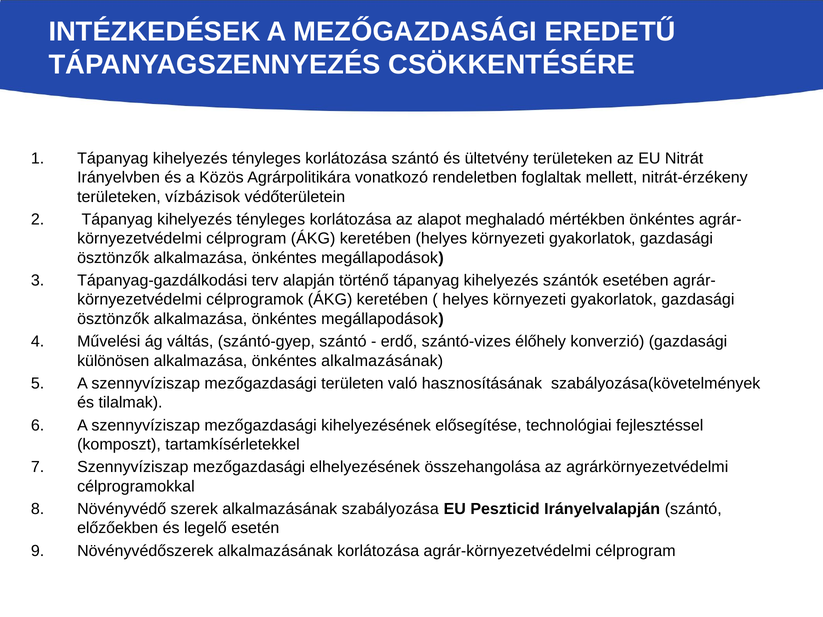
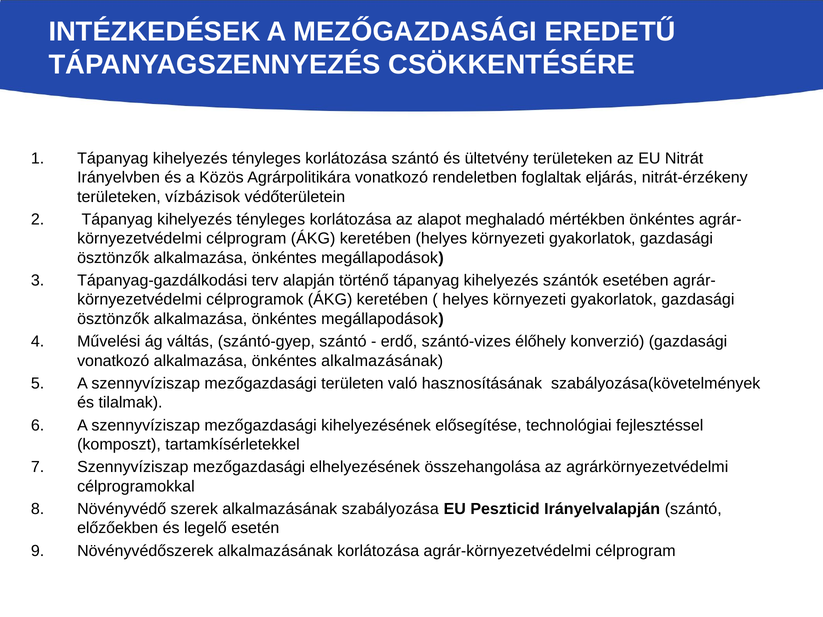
mellett: mellett -> eljárás
különösen at (113, 361): különösen -> vonatkozó
